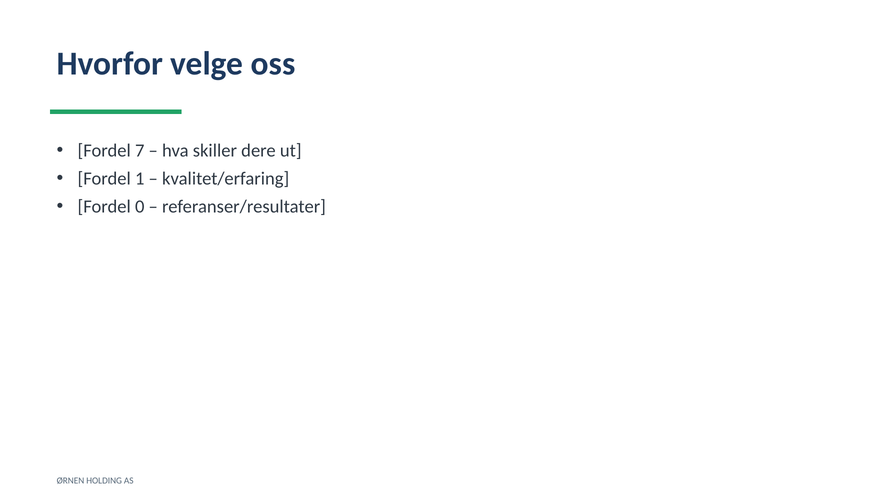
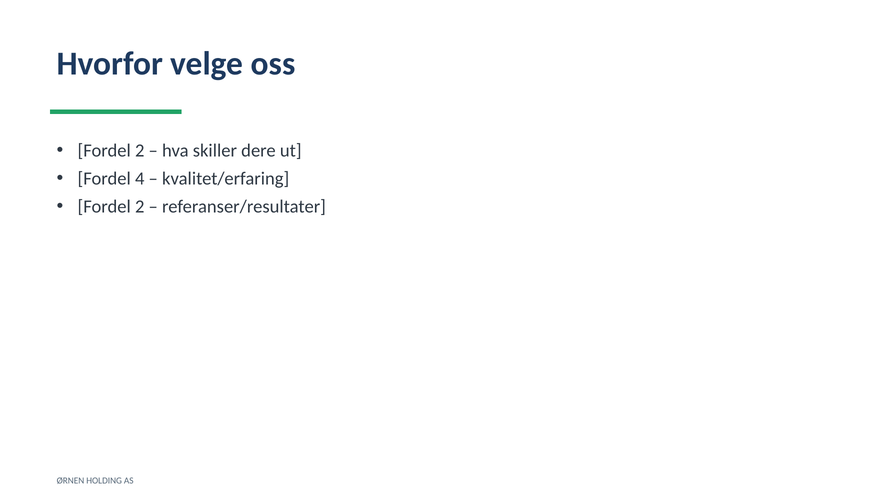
7 at (140, 151): 7 -> 2
1: 1 -> 4
0 at (140, 207): 0 -> 2
